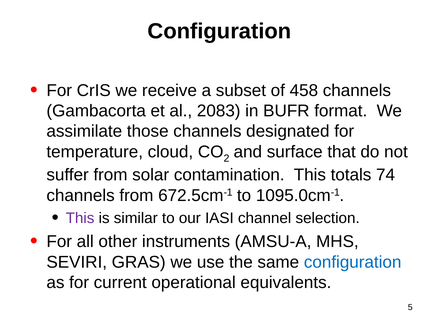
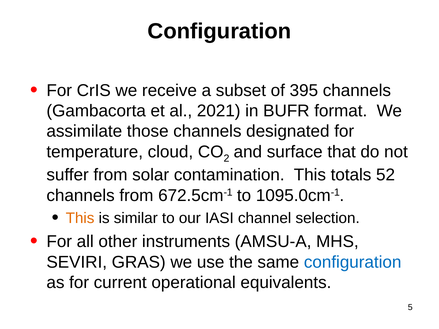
458: 458 -> 395
2083: 2083 -> 2021
74: 74 -> 52
This at (80, 218) colour: purple -> orange
